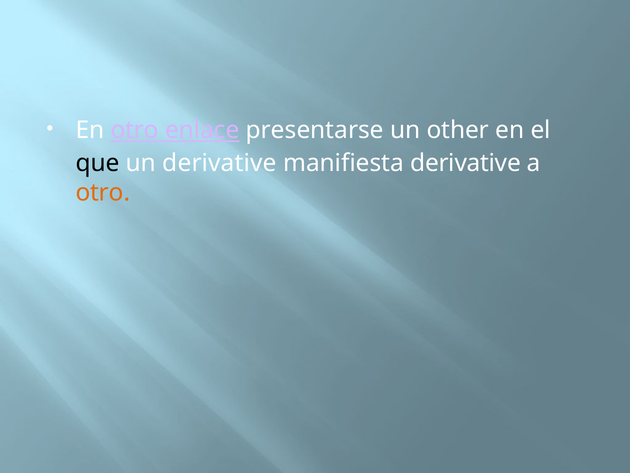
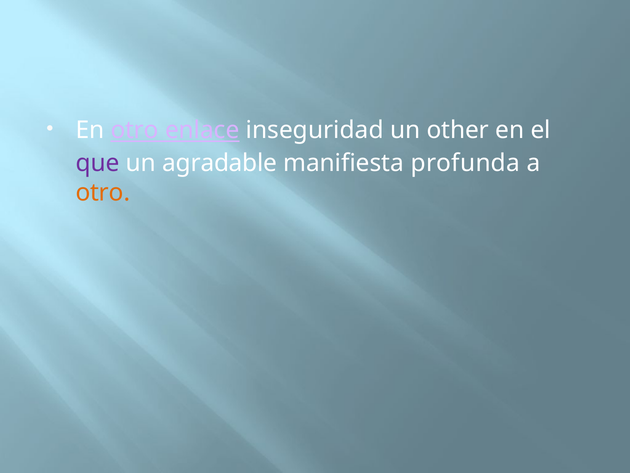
presentarse: presentarse -> inseguridad
que colour: black -> purple
un derivative: derivative -> agradable
manifiesta derivative: derivative -> profunda
